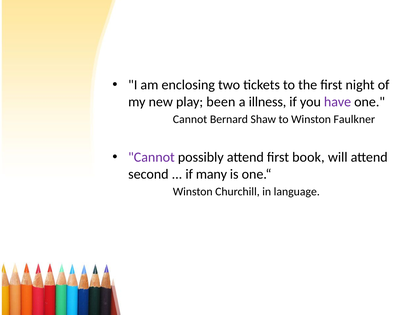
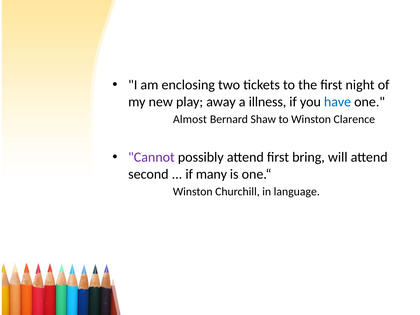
been: been -> away
have colour: purple -> blue
Cannot at (190, 119): Cannot -> Almost
Faulkner: Faulkner -> Clarence
book: book -> bring
